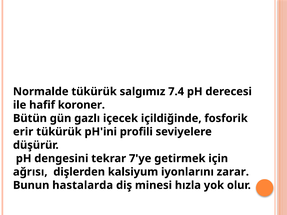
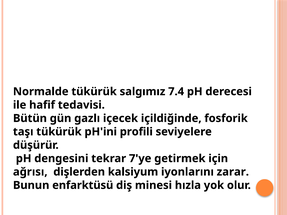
koroner: koroner -> tedavisi
erir: erir -> taşı
hastalarda: hastalarda -> enfarktüsü
